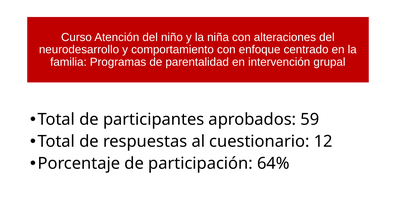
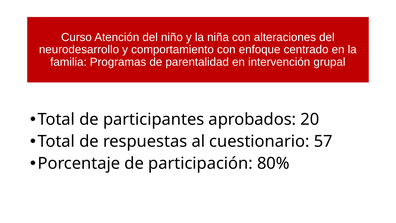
59: 59 -> 20
12: 12 -> 57
64%: 64% -> 80%
